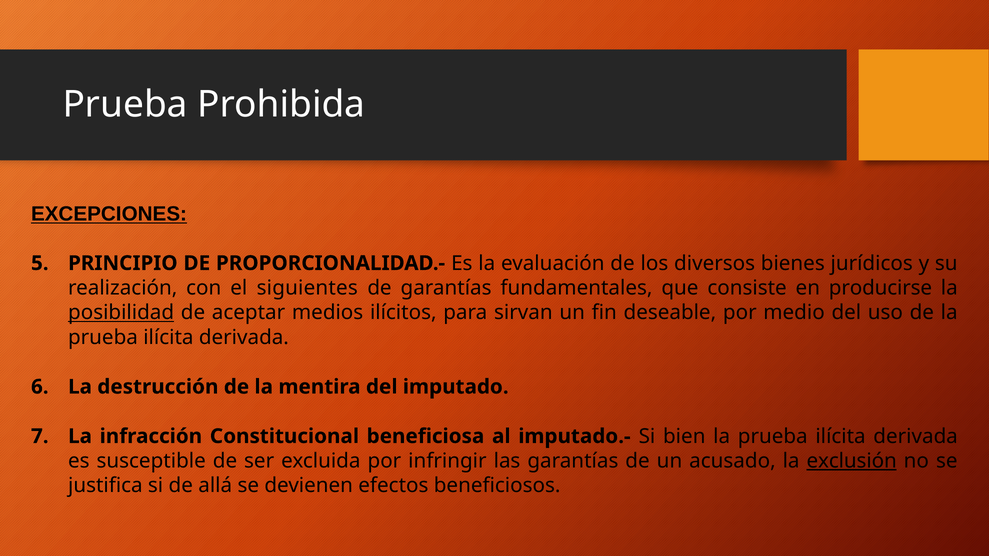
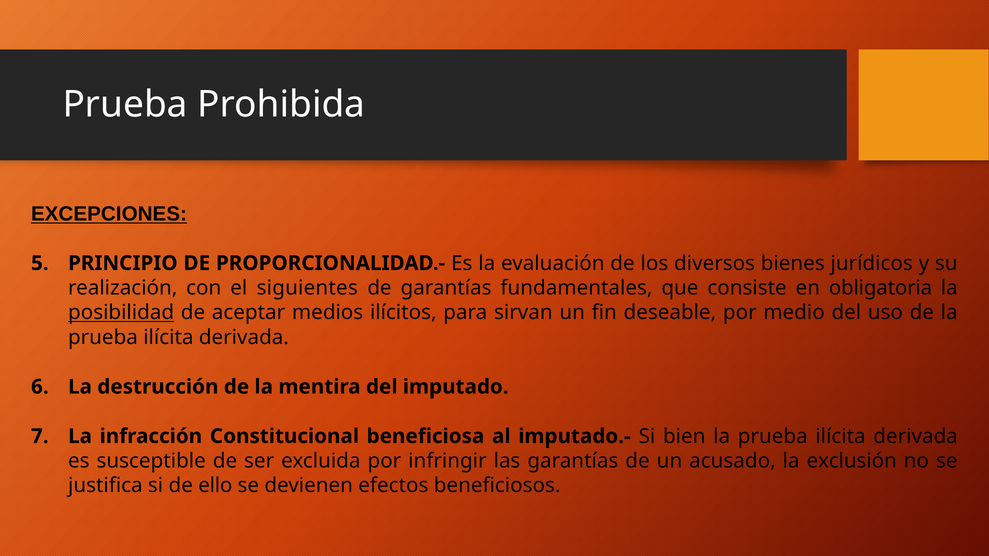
producirse: producirse -> obligatoria
exclusión underline: present -> none
allá: allá -> ello
